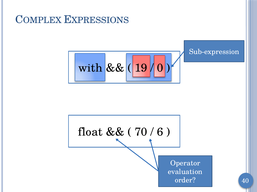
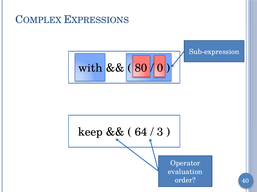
19: 19 -> 80
float: float -> keep
70: 70 -> 64
6: 6 -> 3
